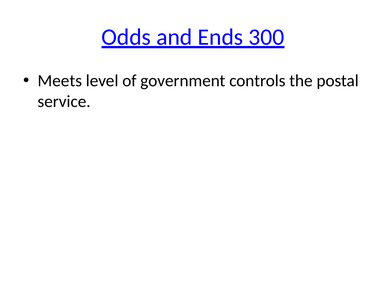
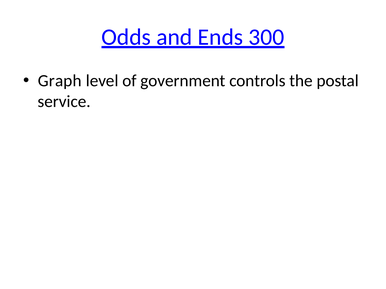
Meets: Meets -> Graph
